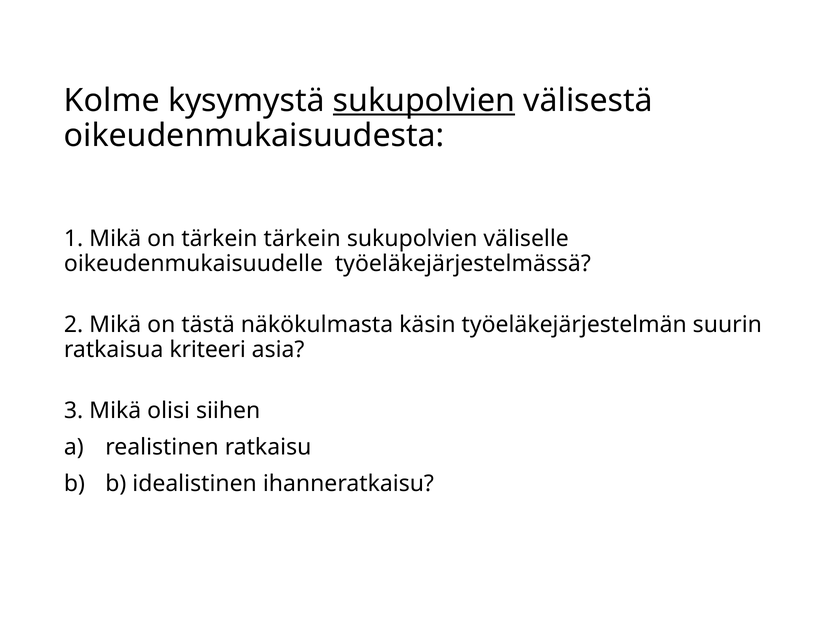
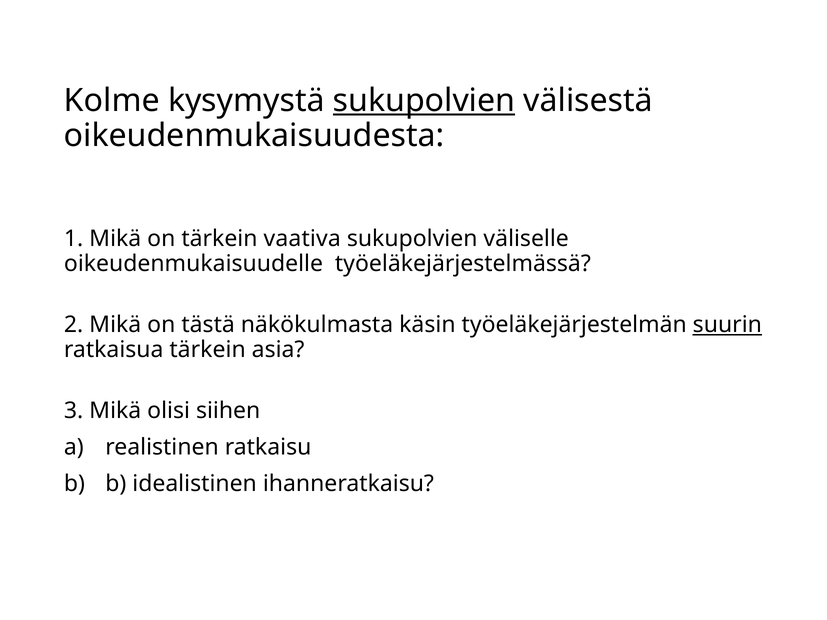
tärkein tärkein: tärkein -> vaativa
suurin underline: none -> present
ratkaisua kriteeri: kriteeri -> tärkein
